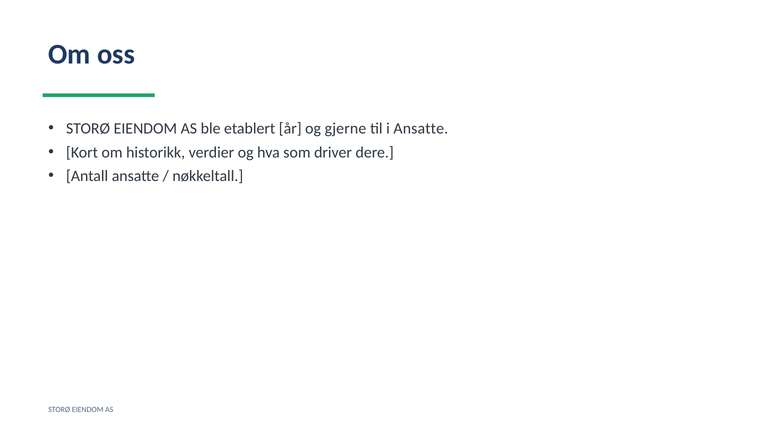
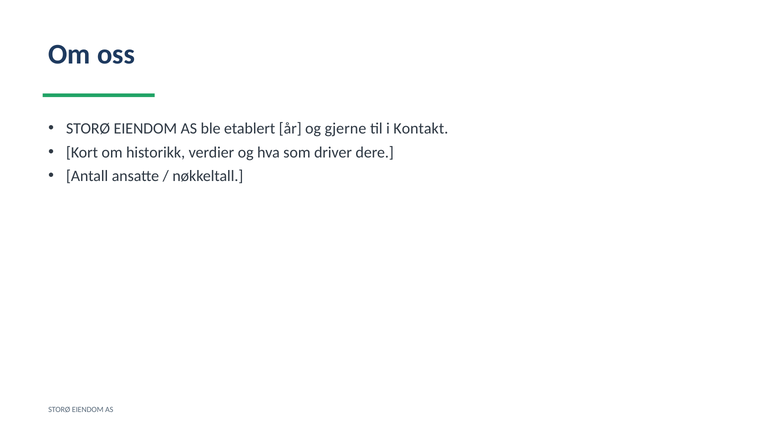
i Ansatte: Ansatte -> Kontakt
